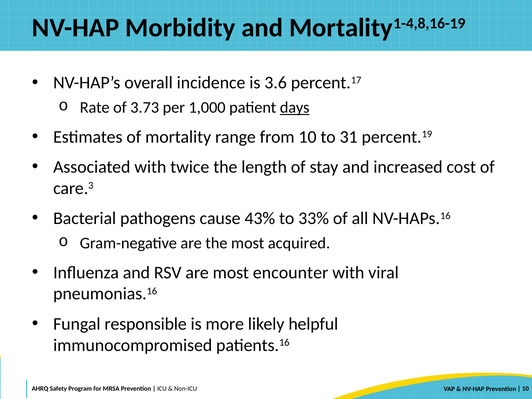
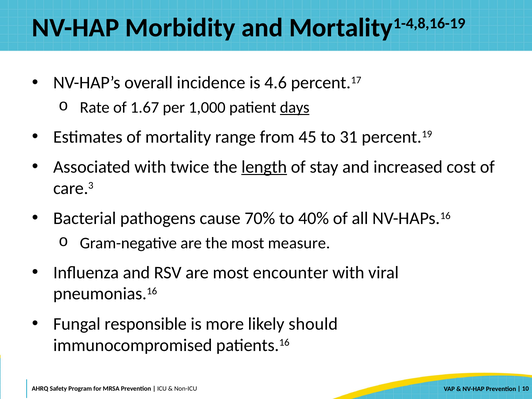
3.6: 3.6 -> 4.6
3.73: 3.73 -> 1.67
from 10: 10 -> 45
length underline: none -> present
43%: 43% -> 70%
33%: 33% -> 40%
acquired: acquired -> measure
helpful: helpful -> should
